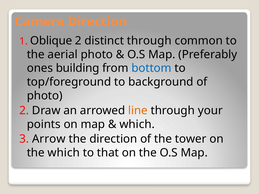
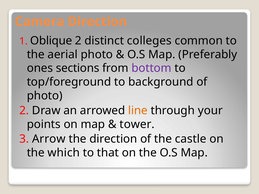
distinct through: through -> colleges
building: building -> sections
bottom colour: blue -> purple
which at (137, 124): which -> tower
tower: tower -> castle
